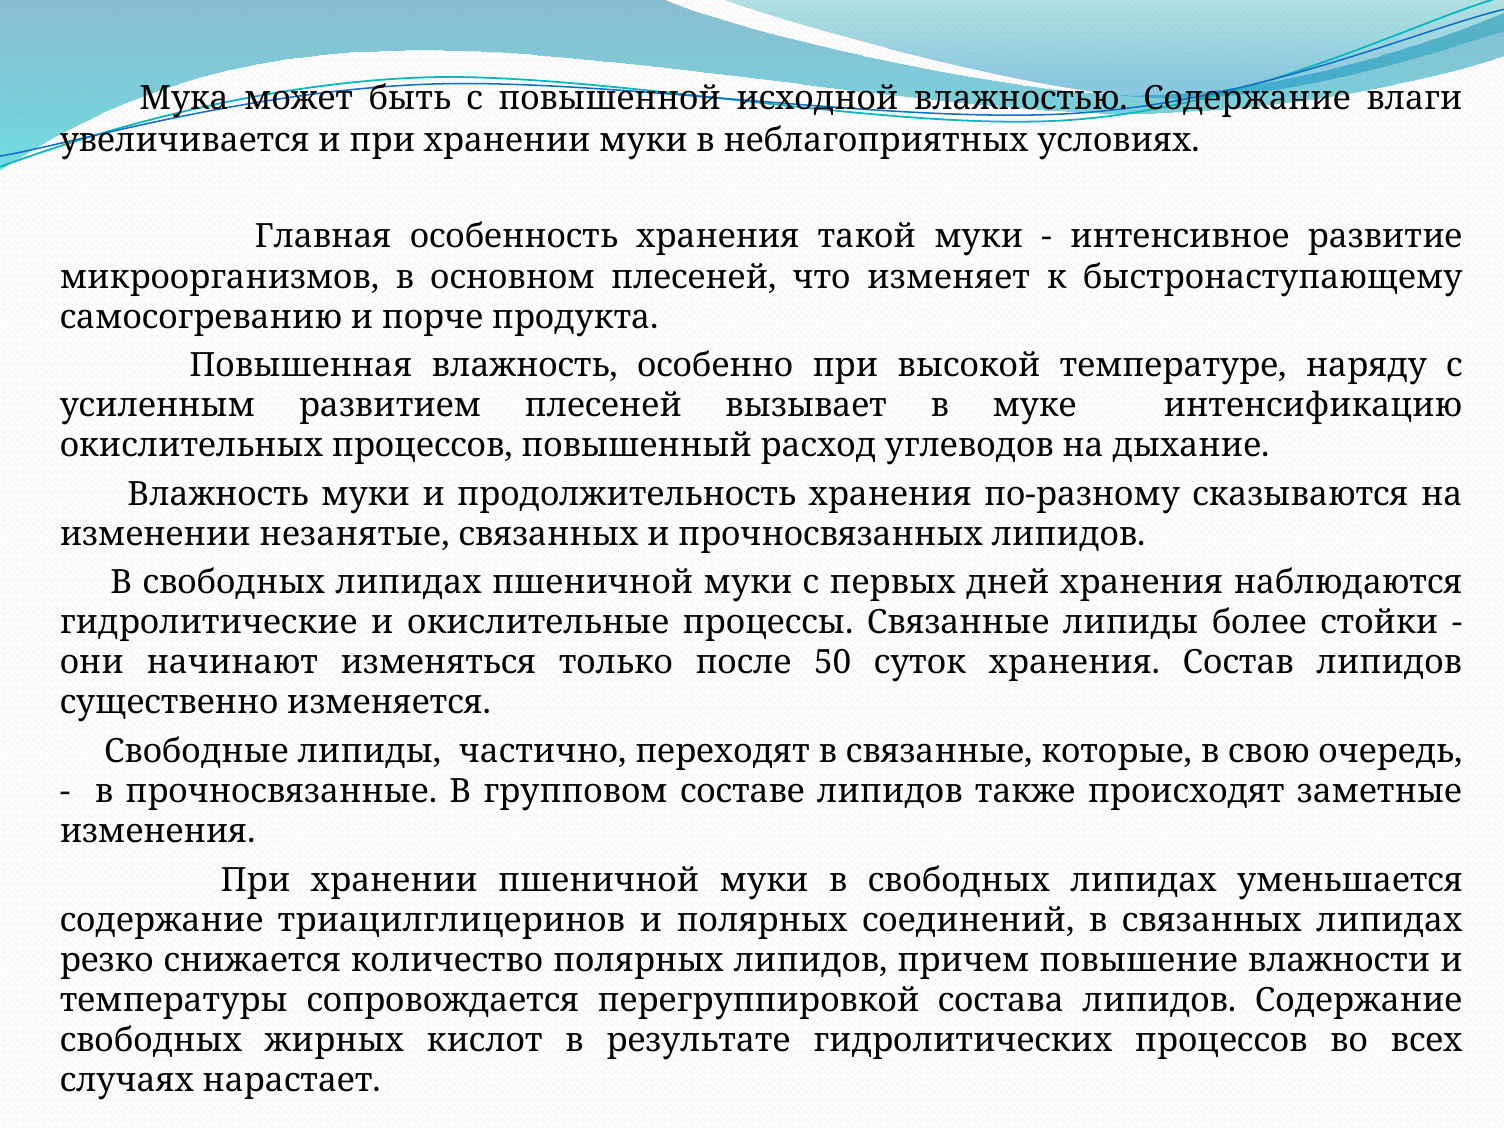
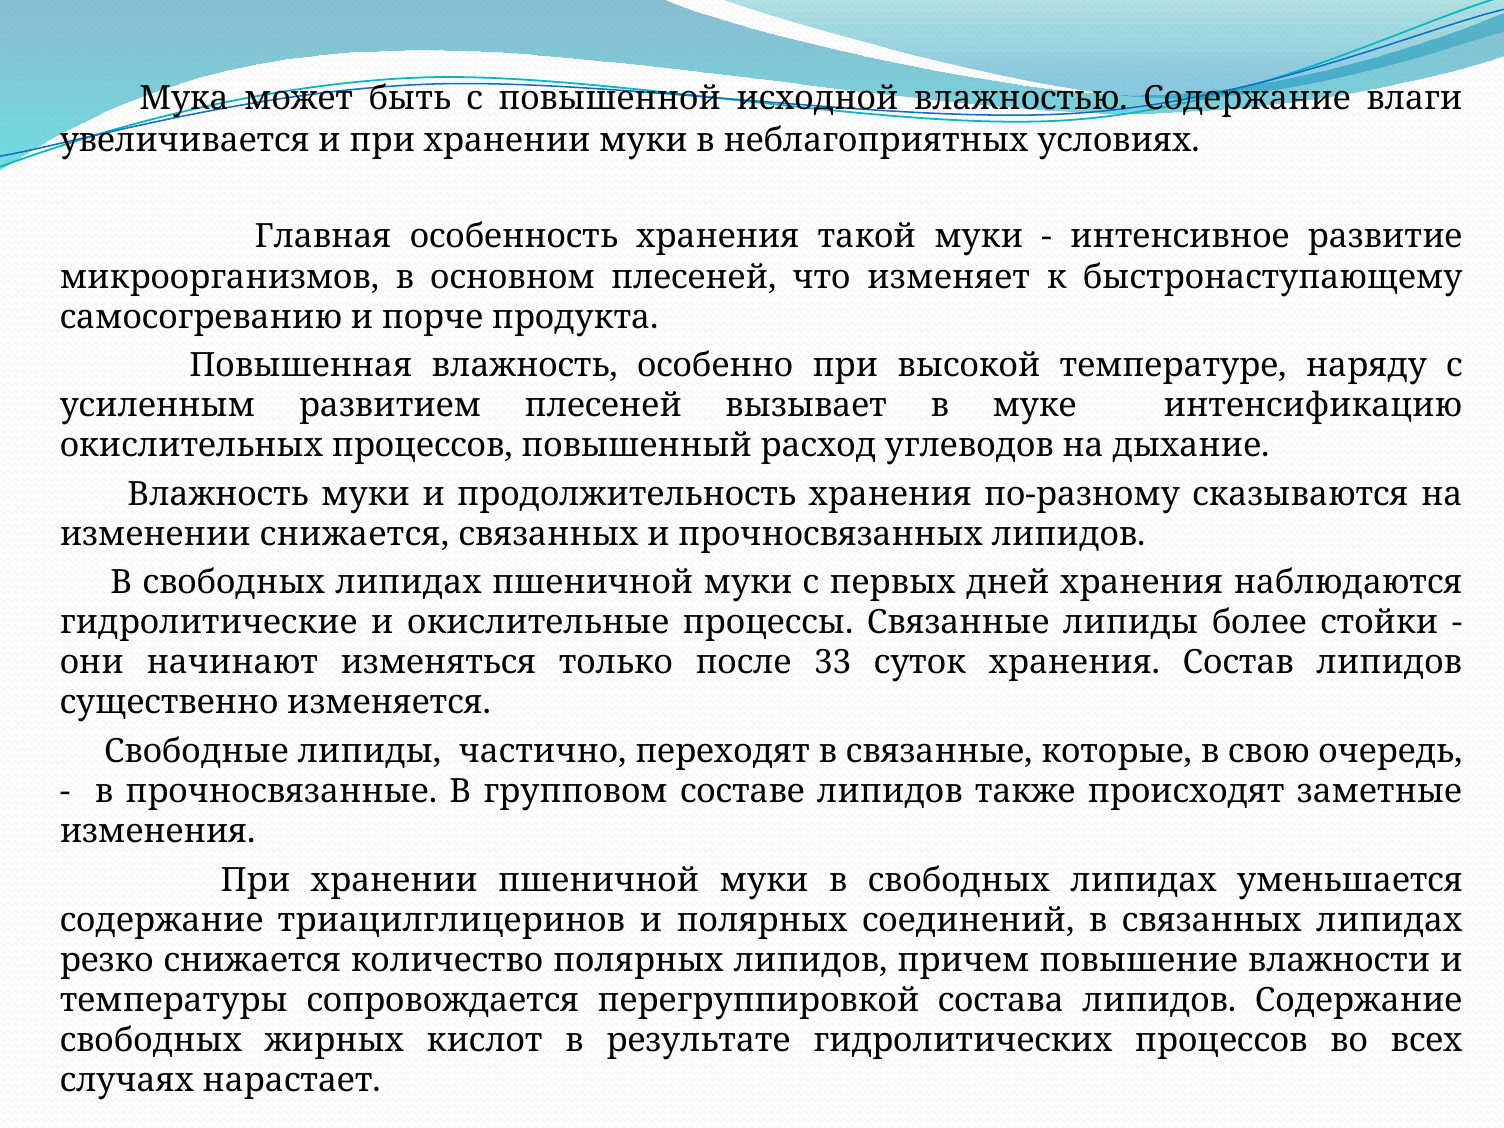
изменении незанятые: незанятые -> снижается
50: 50 -> 33
